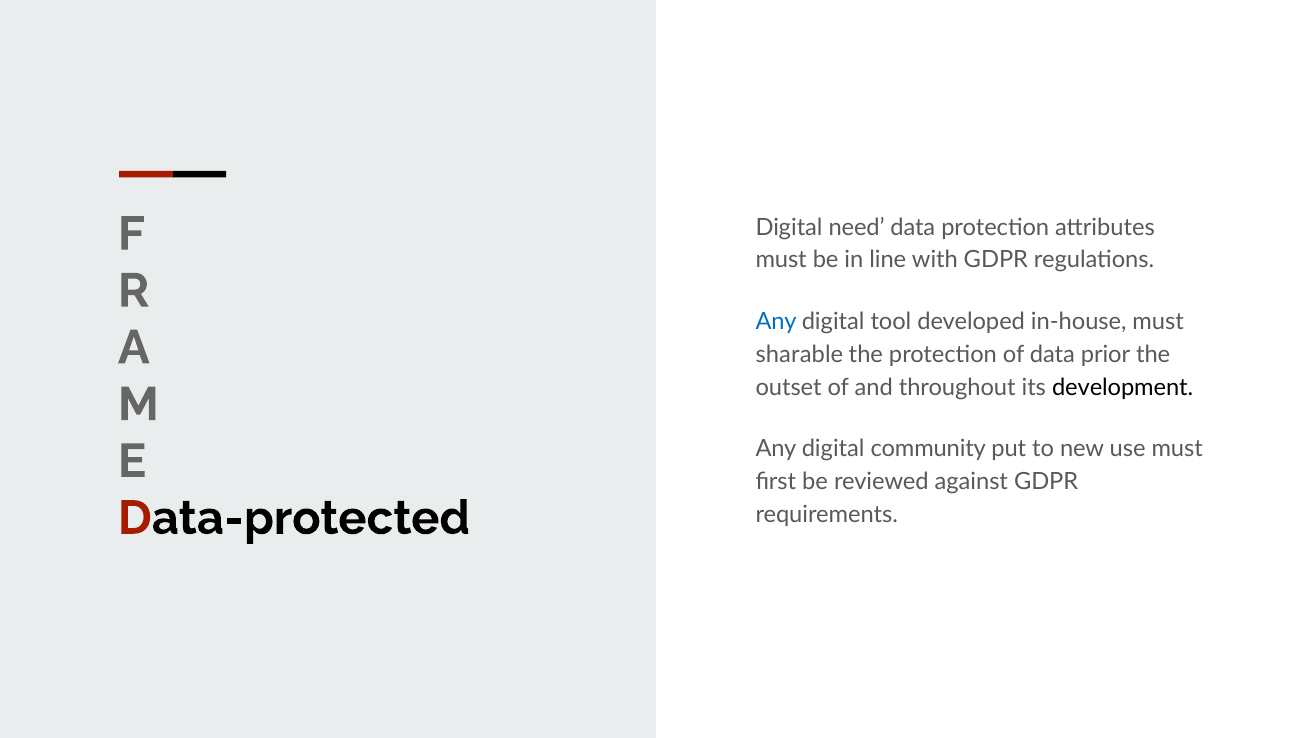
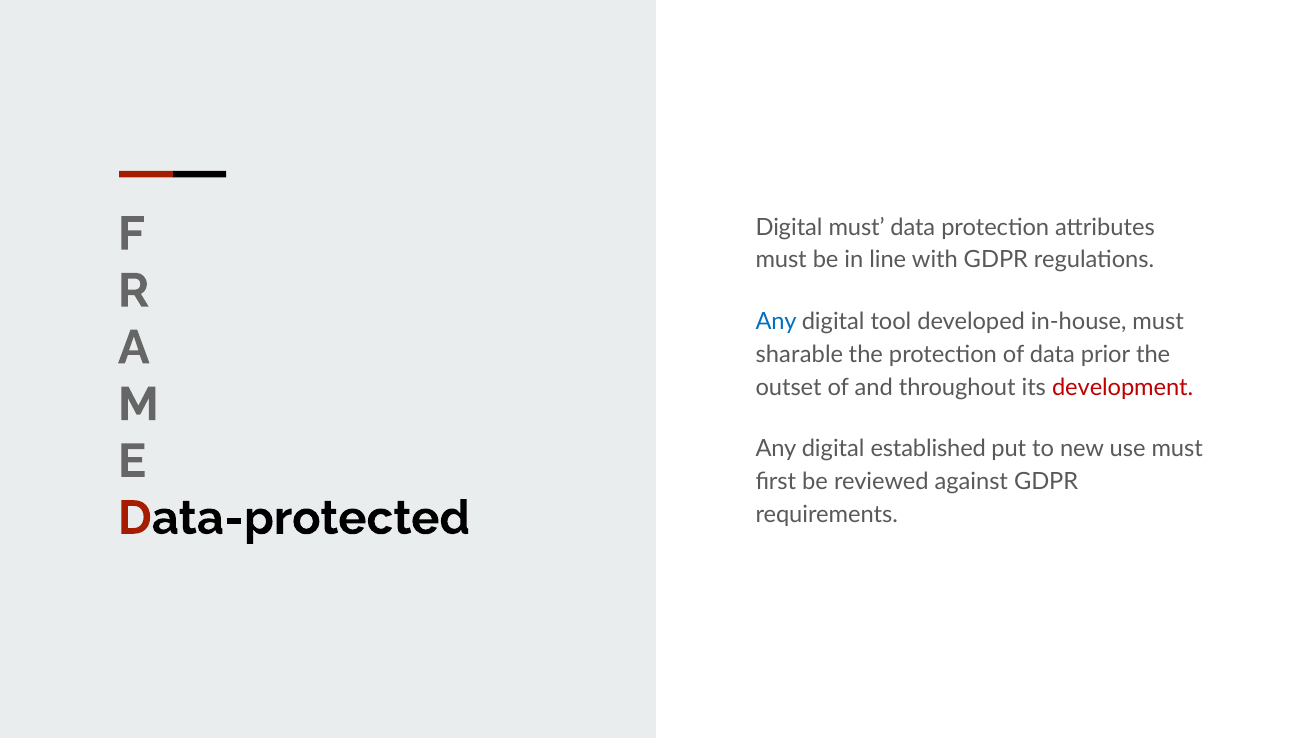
Digital need: need -> must
development colour: black -> red
community: community -> established
